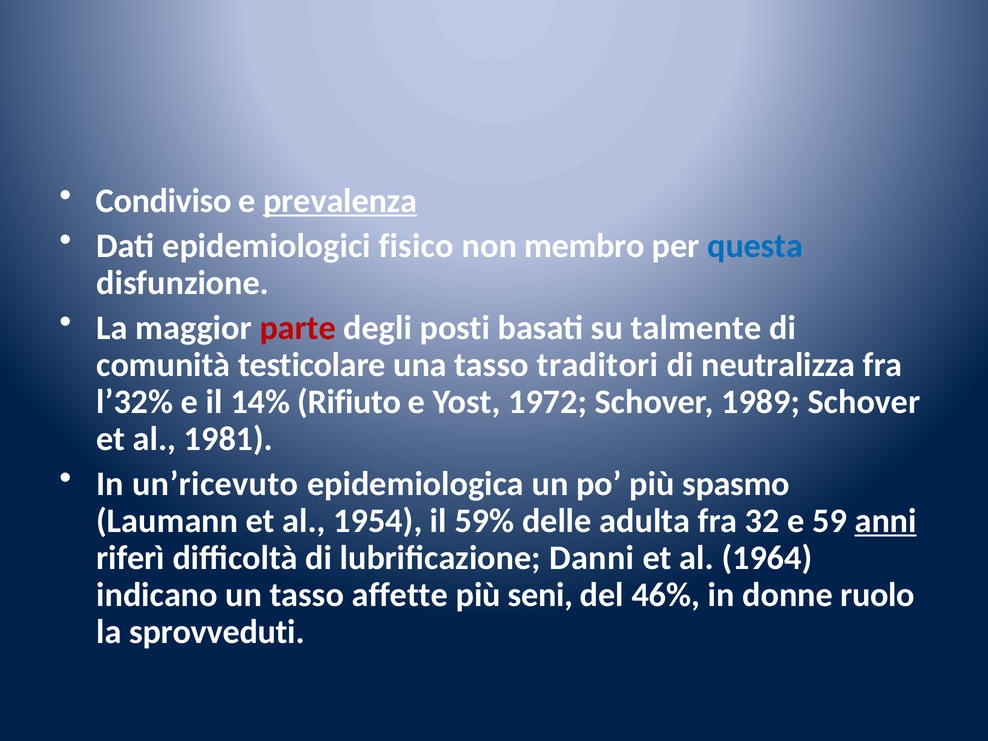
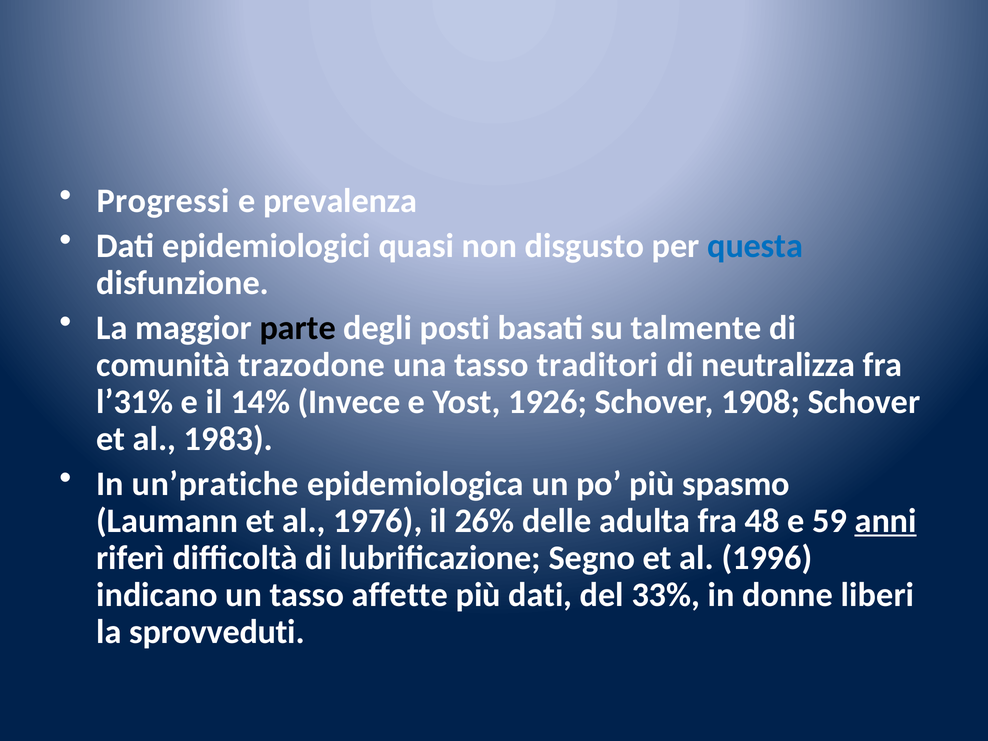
Condiviso: Condiviso -> Progressi
prevalenza underline: present -> none
fisico: fisico -> quasi
membro: membro -> disgusto
parte colour: red -> black
testicolare: testicolare -> trazodone
l’32%: l’32% -> l’31%
Rifiuto: Rifiuto -> Invece
1972: 1972 -> 1926
1989: 1989 -> 1908
1981: 1981 -> 1983
un’ricevuto: un’ricevuto -> un’pratiche
1954: 1954 -> 1976
59%: 59% -> 26%
32: 32 -> 48
Danni: Danni -> Segno
1964: 1964 -> 1996
più seni: seni -> dati
46%: 46% -> 33%
ruolo: ruolo -> liberi
